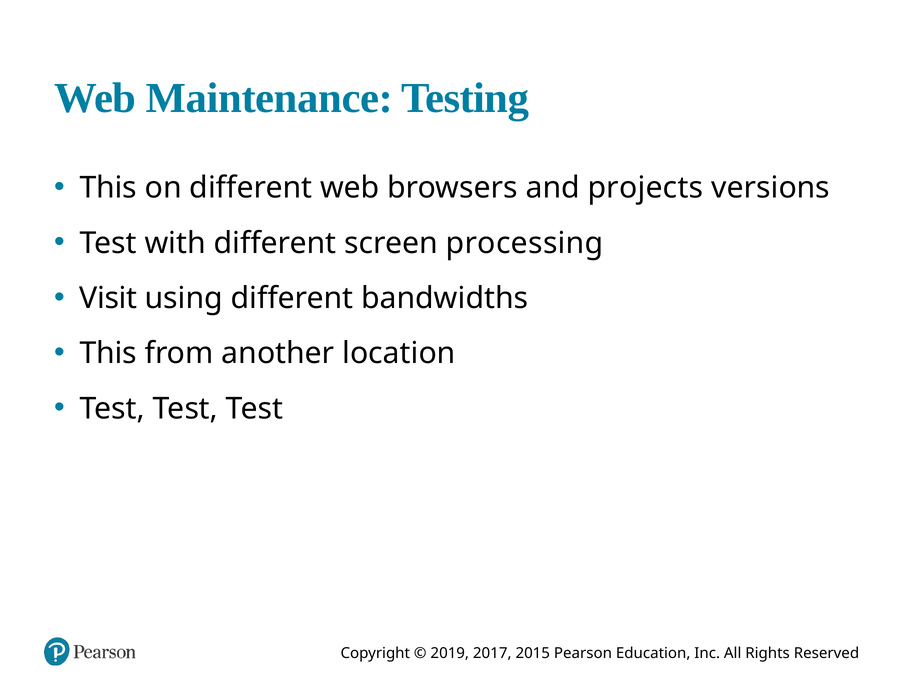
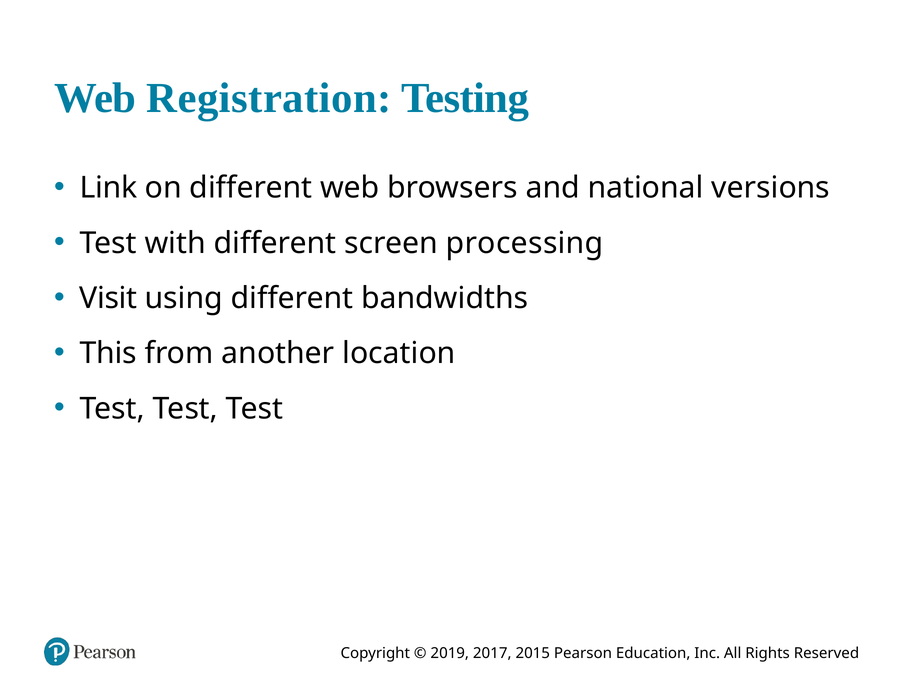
Maintenance: Maintenance -> Registration
This at (108, 188): This -> Link
projects: projects -> national
